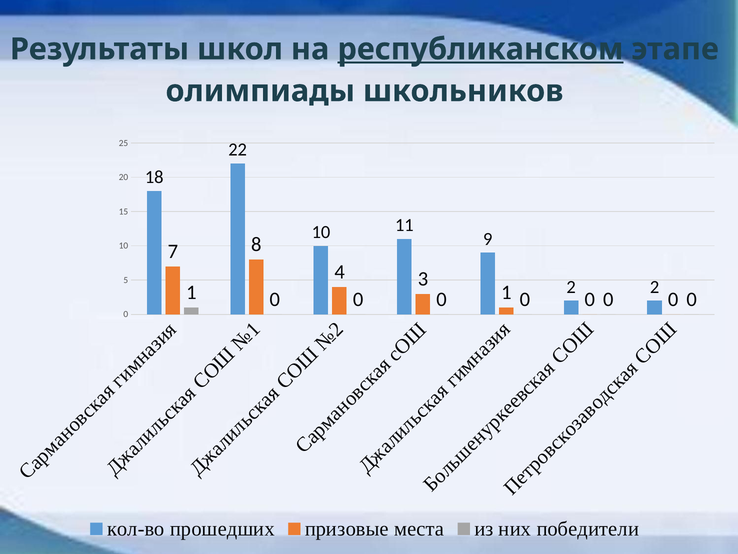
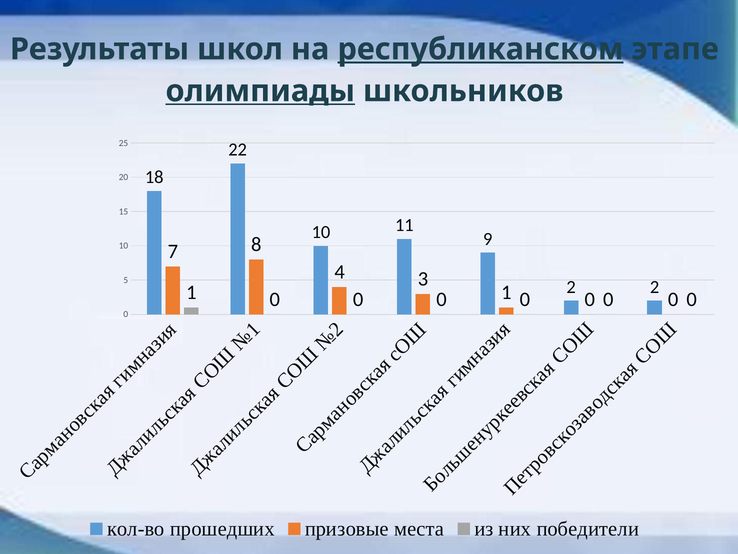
олимпиады underline: none -> present
